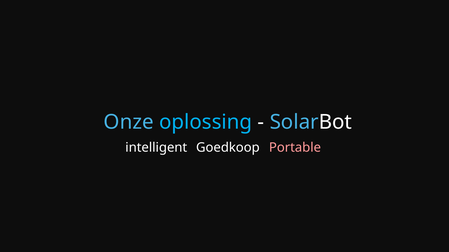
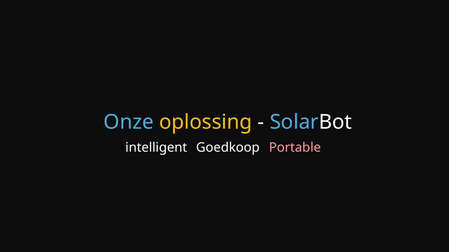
oplossing colour: light blue -> yellow
